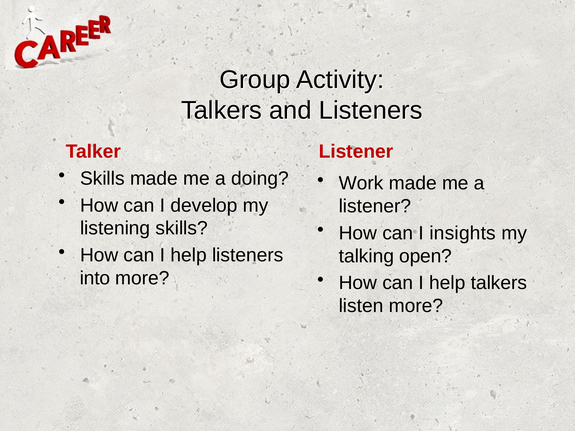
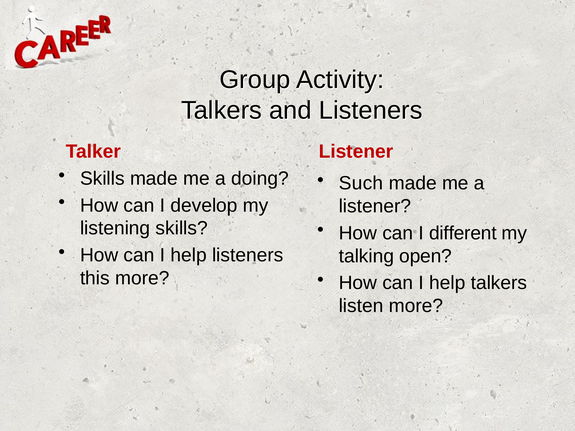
Work: Work -> Such
insights: insights -> different
into: into -> this
